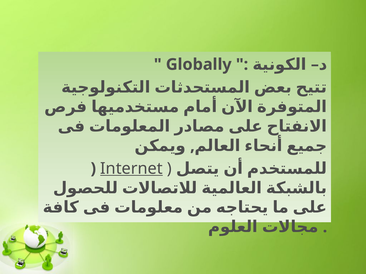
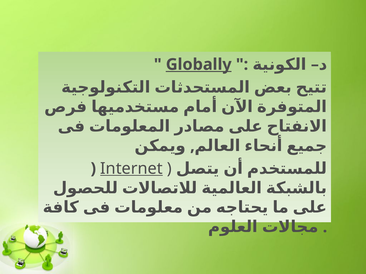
Globally underline: none -> present
